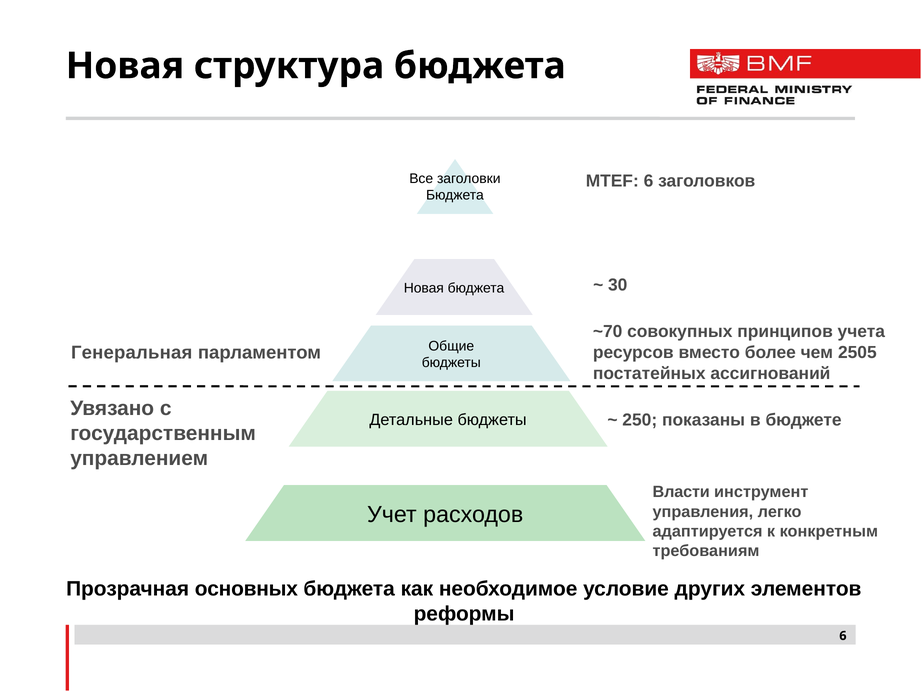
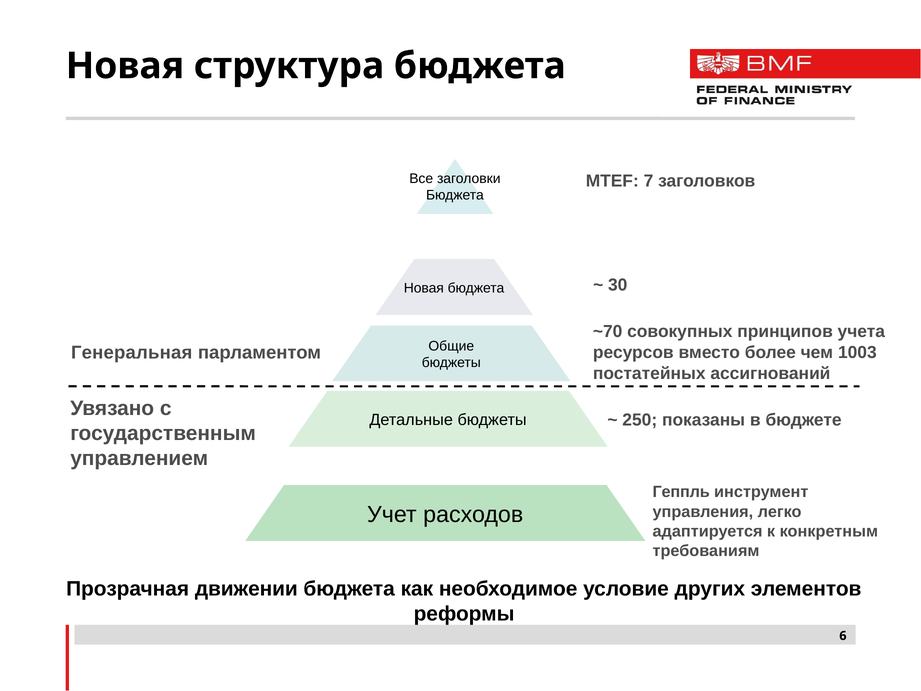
MTEF 6: 6 -> 7
2505: 2505 -> 1003
Власти: Власти -> Геппль
основных: основных -> движении
